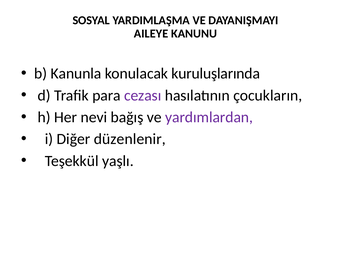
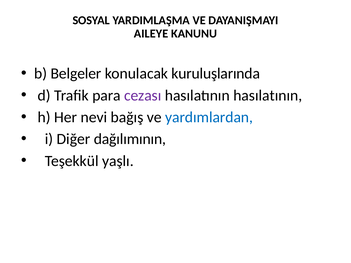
Kanunla: Kanunla -> Belgeler
hasılatının çocukların: çocukların -> hasılatının
yardımlardan colour: purple -> blue
düzenlenir: düzenlenir -> dağılımının
